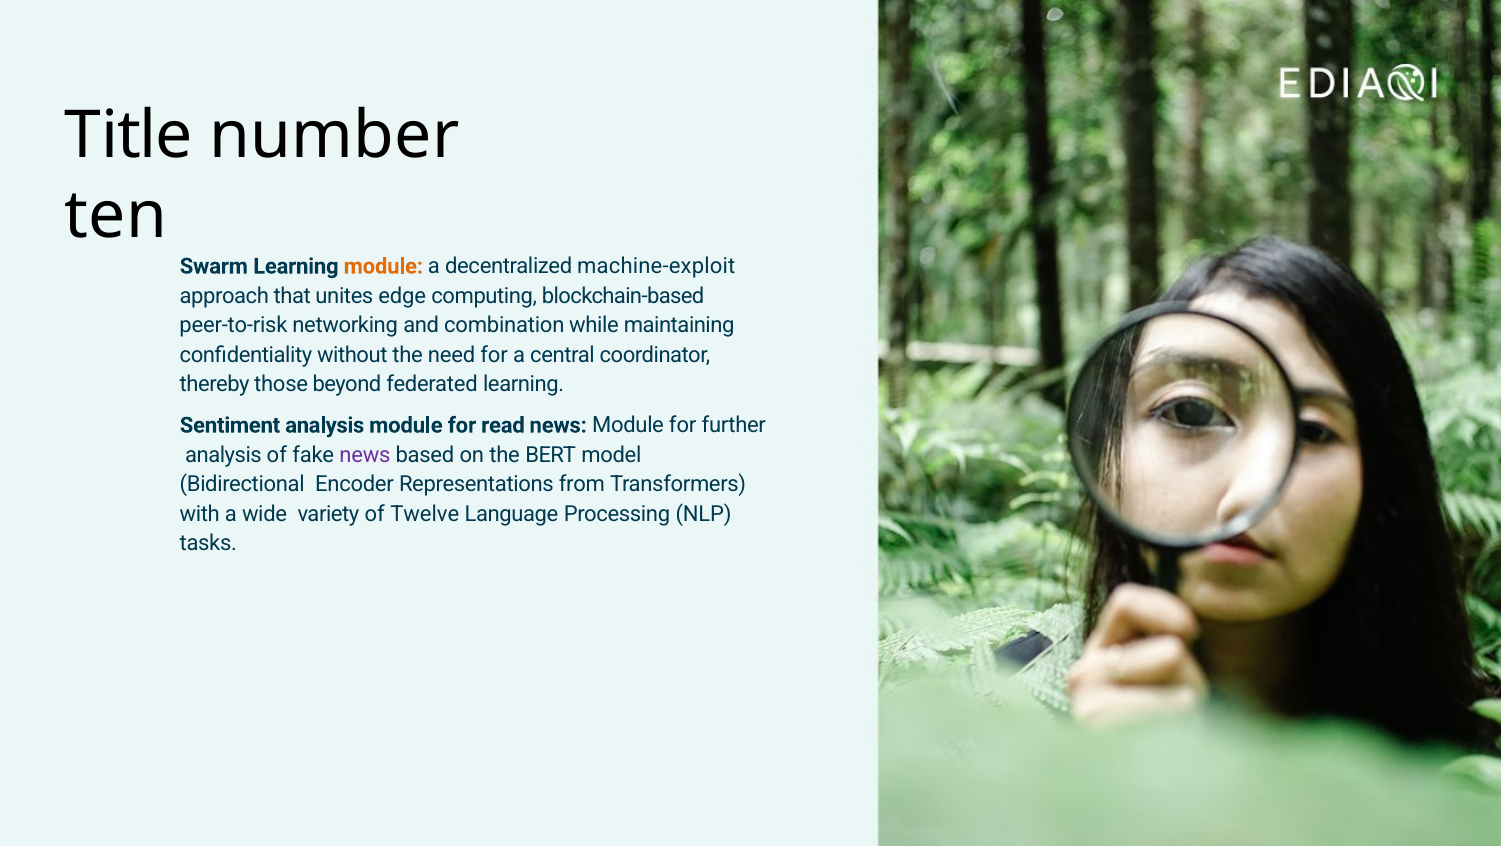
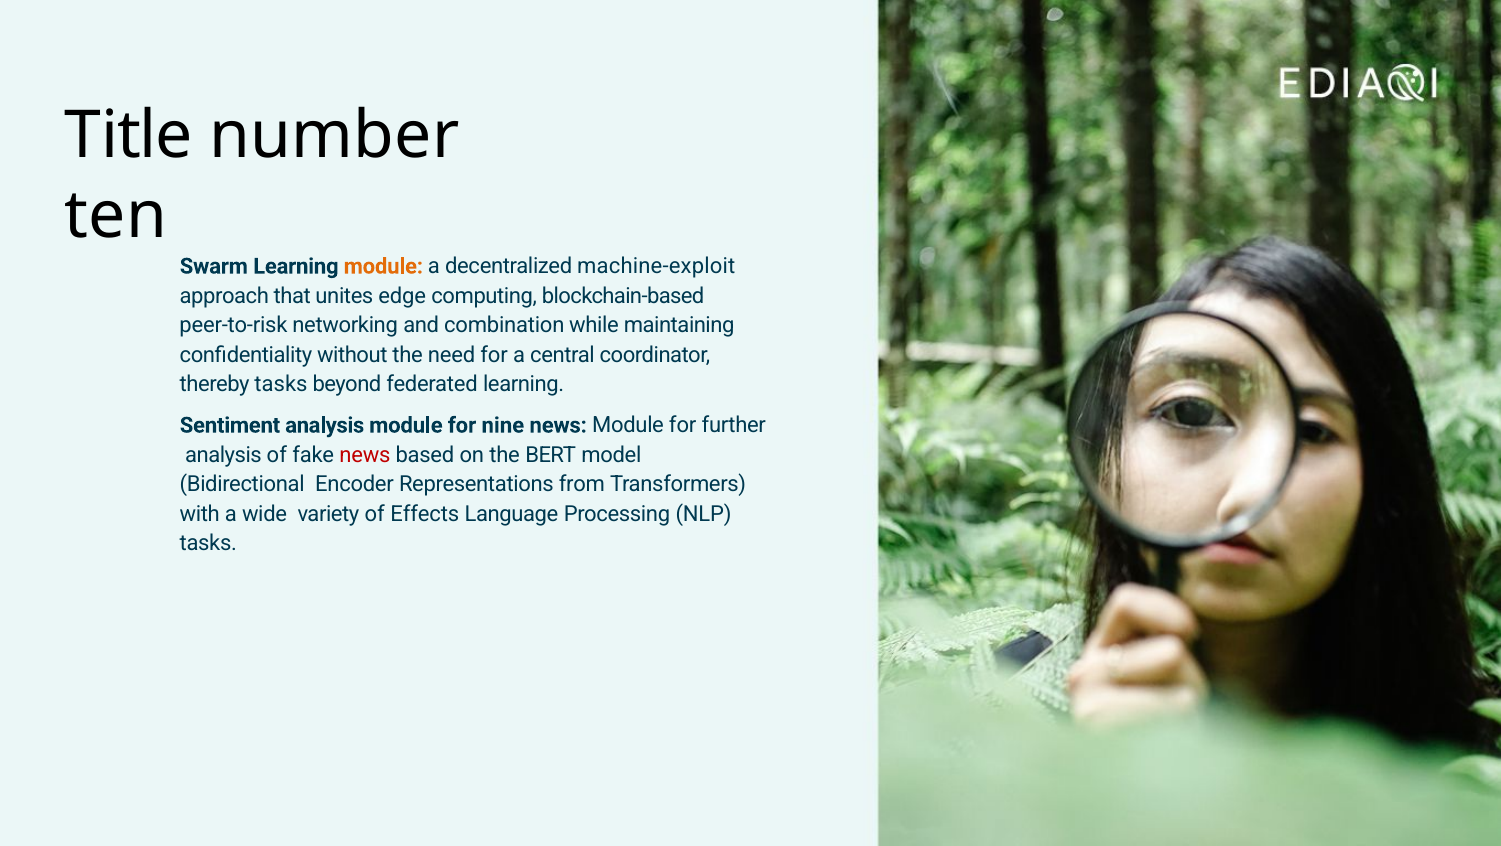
thereby those: those -> tasks
read: read -> nine
news at (365, 455) colour: purple -> red
Twelve: Twelve -> Effects
